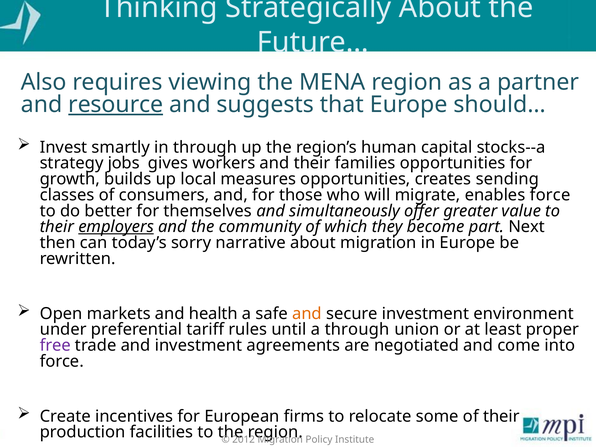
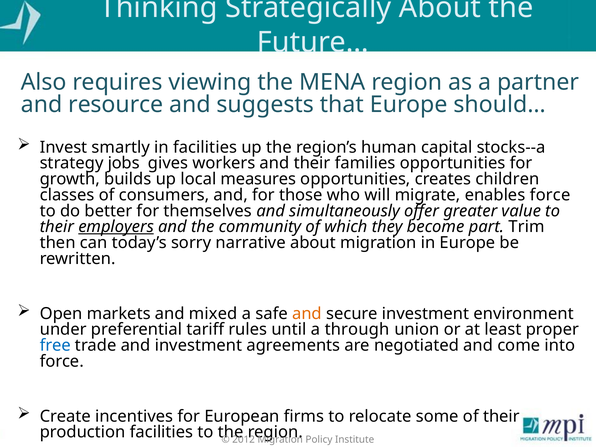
resource underline: present -> none
in through: through -> facilities
sending: sending -> children
Next: Next -> Trim
health: health -> mixed
free colour: purple -> blue
